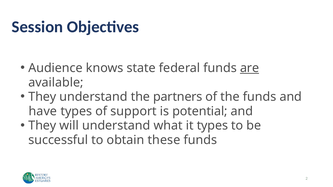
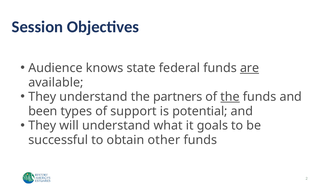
the at (230, 97) underline: none -> present
have: have -> been
it types: types -> goals
these: these -> other
